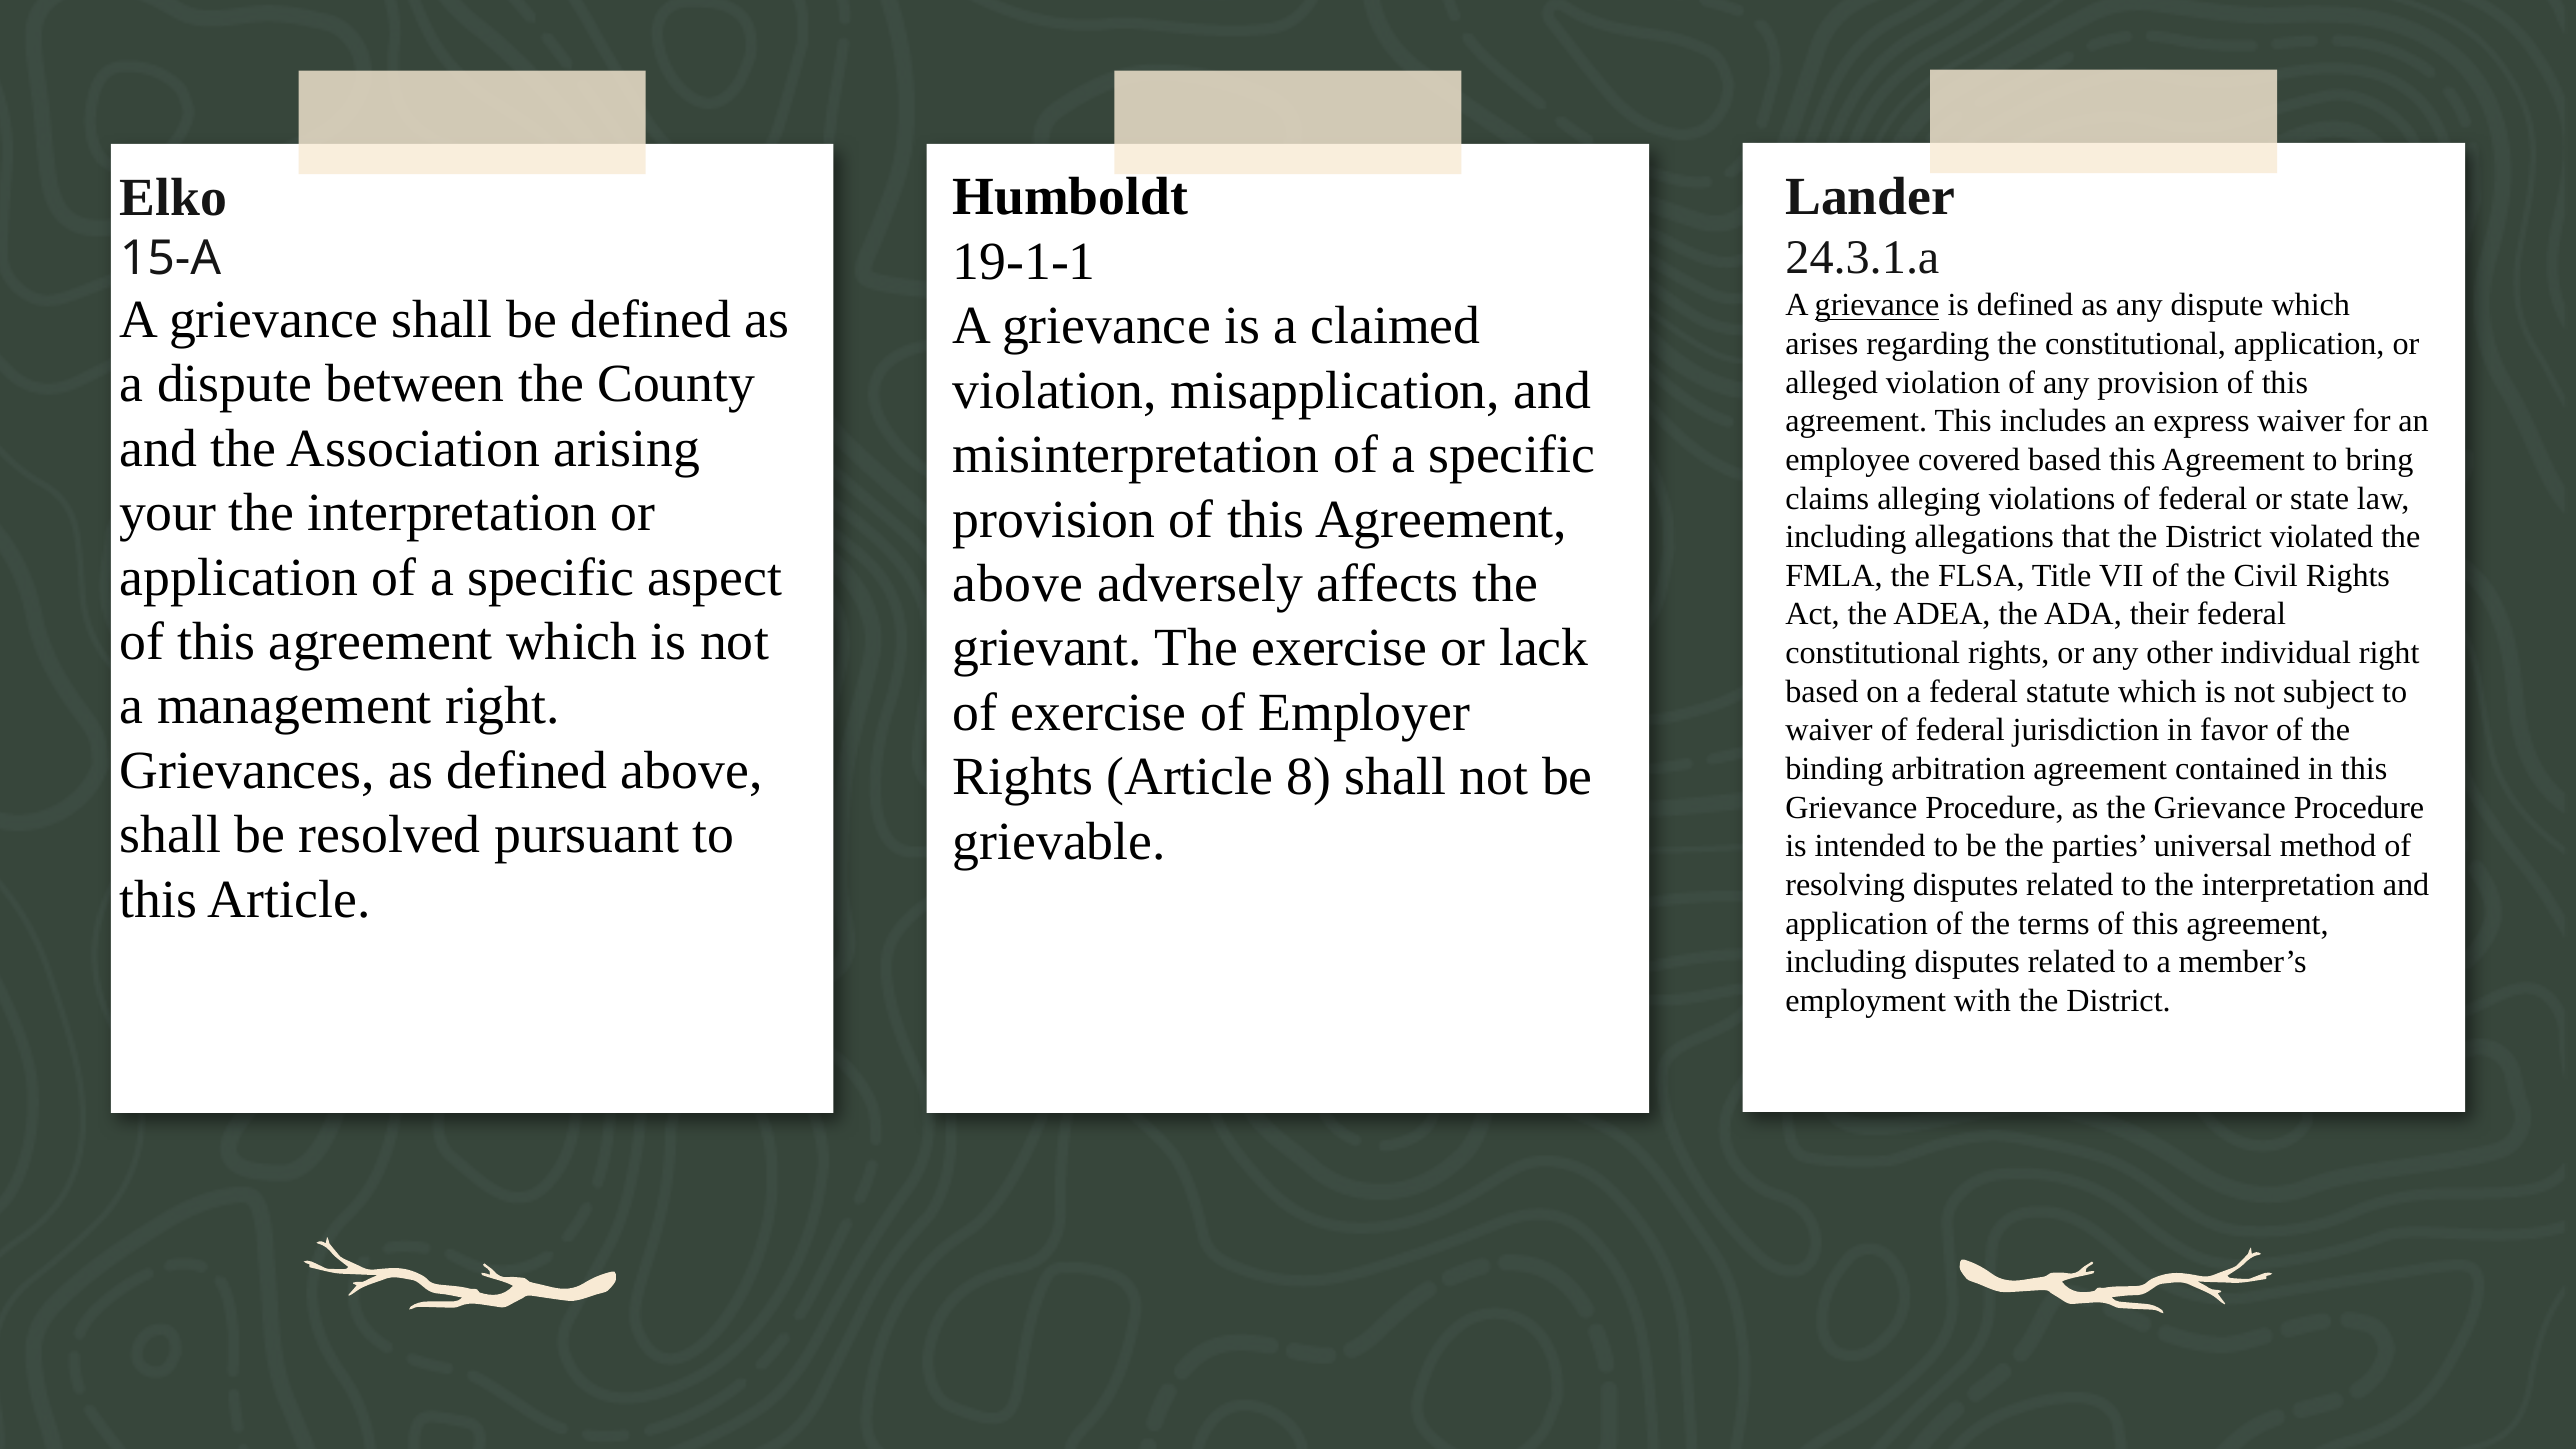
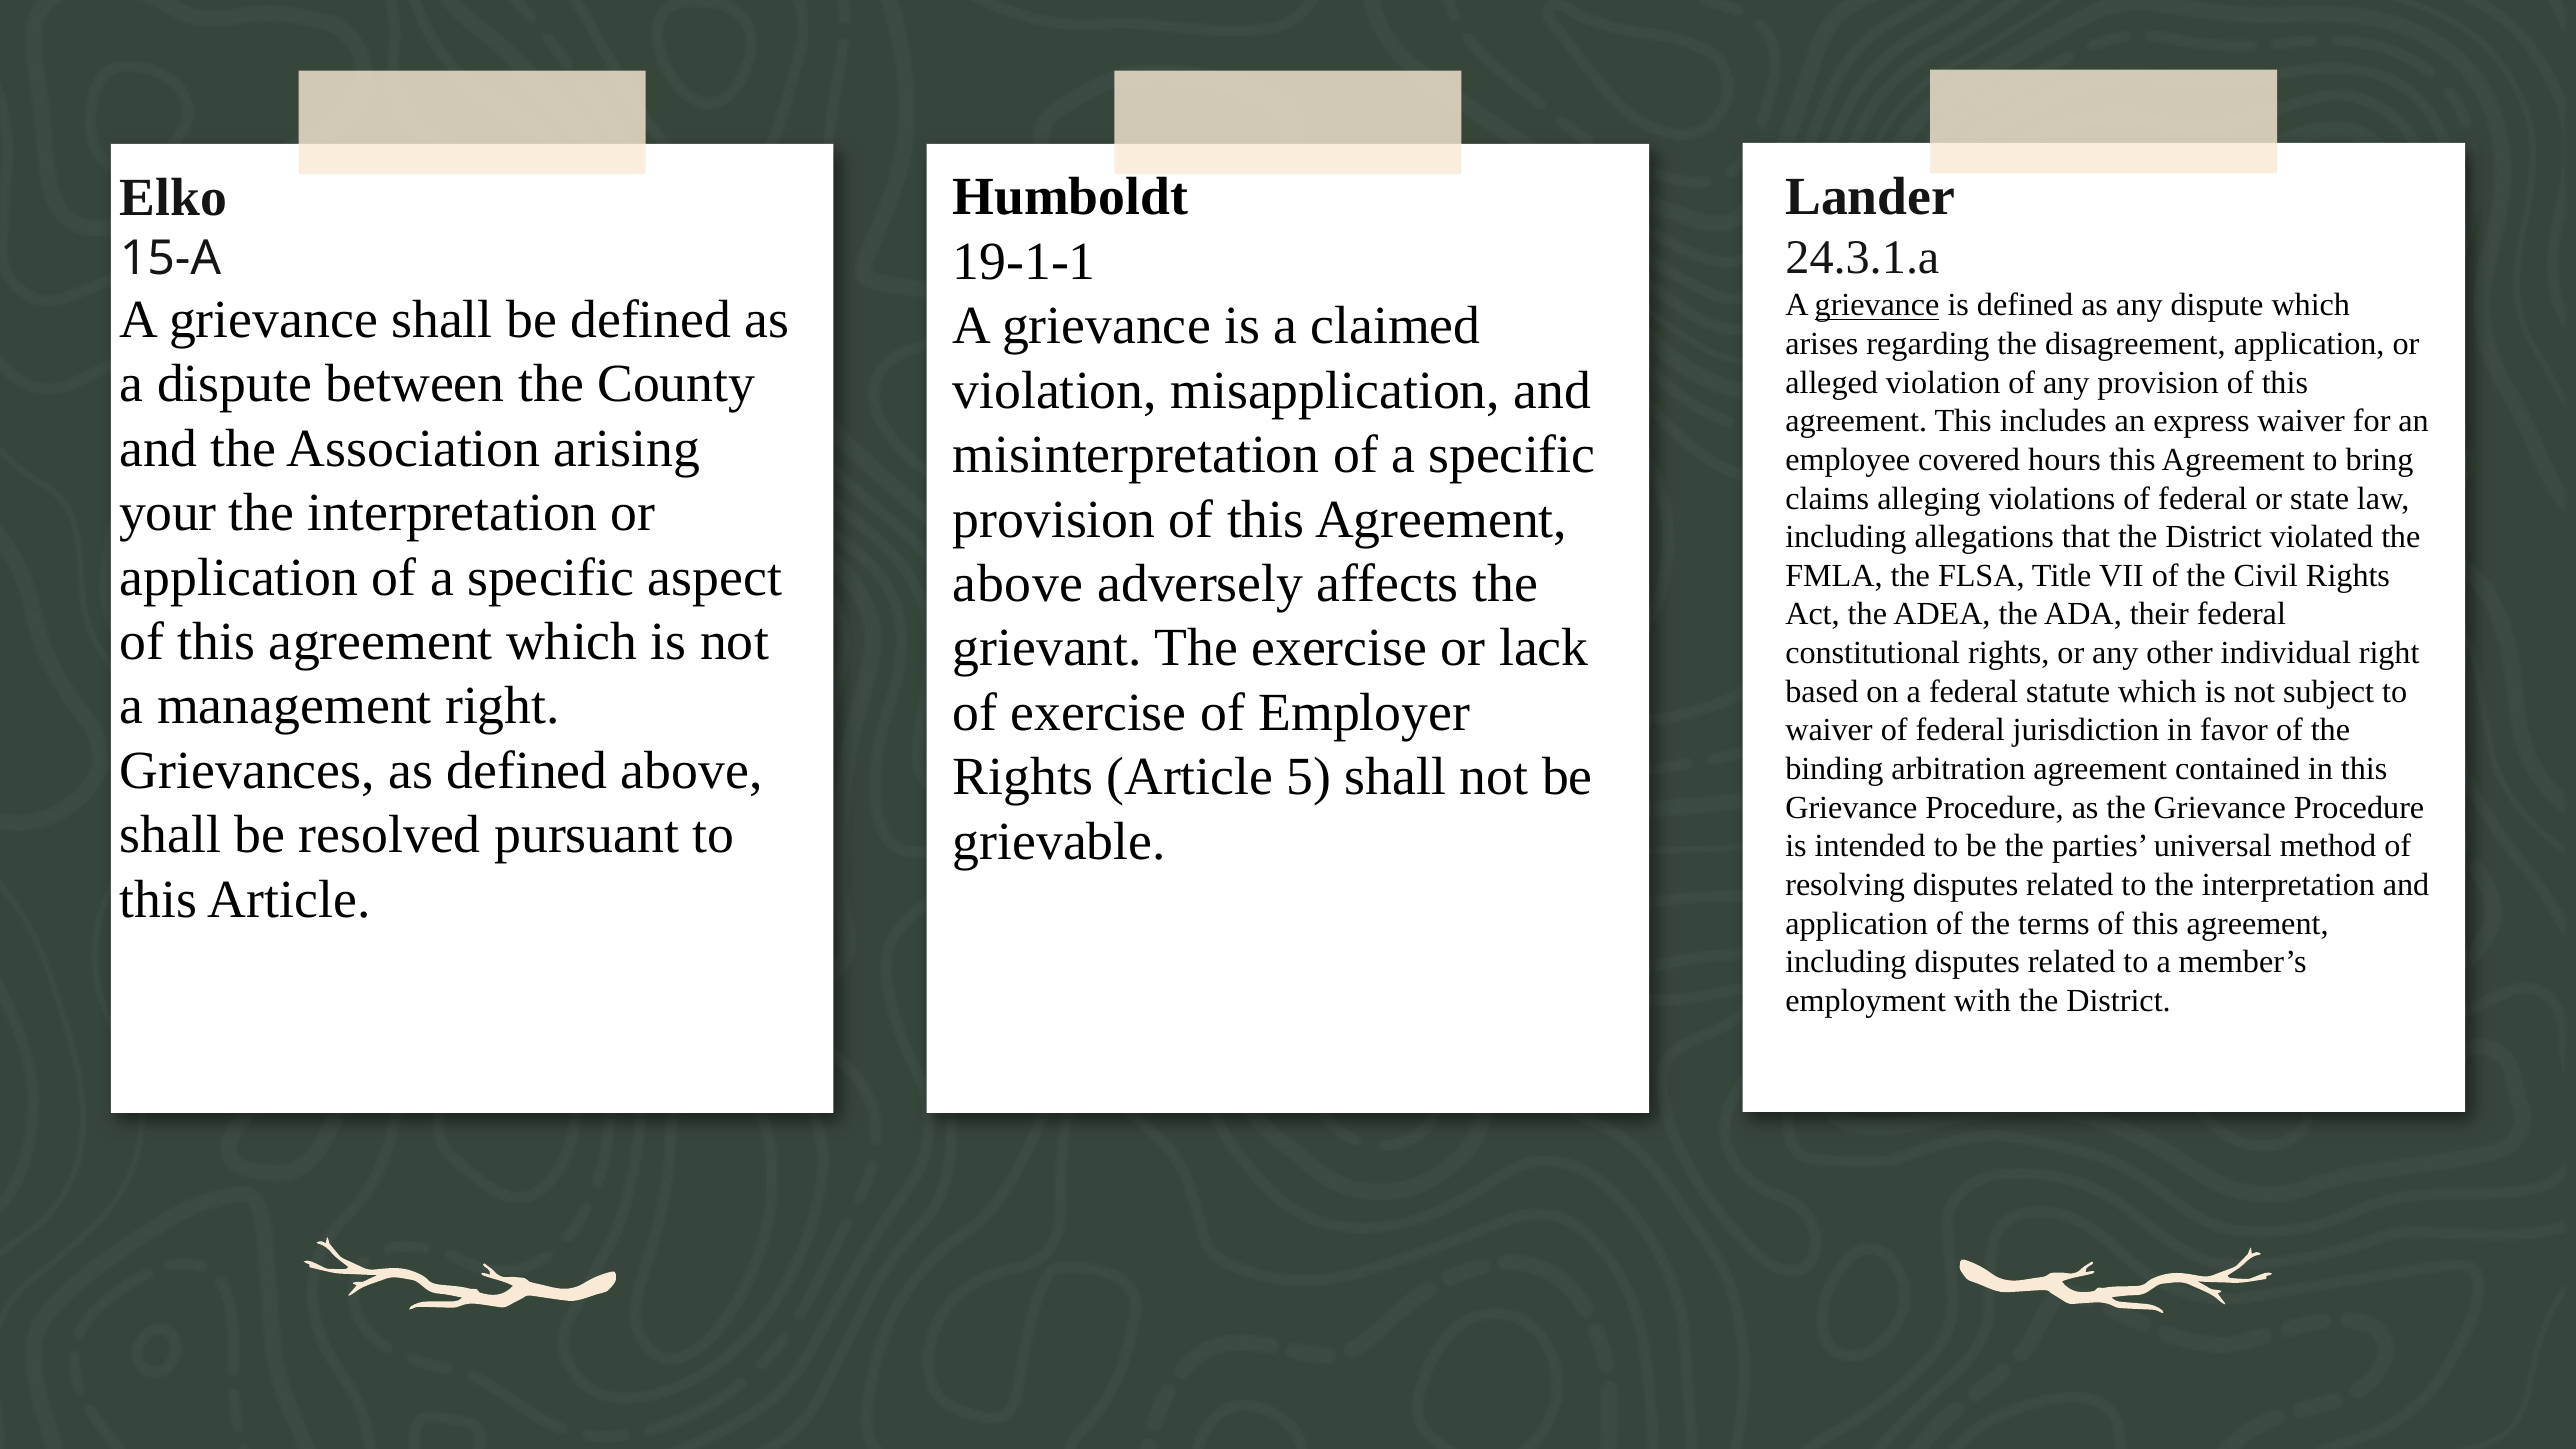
the constitutional: constitutional -> disagreement
covered based: based -> hours
8: 8 -> 5
